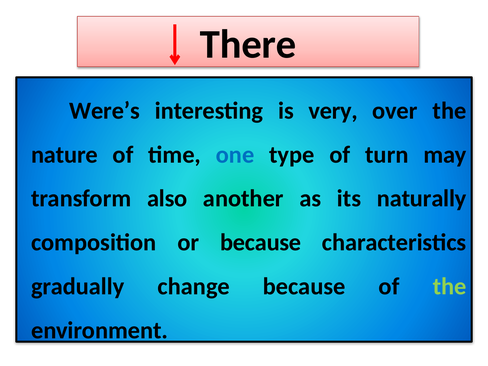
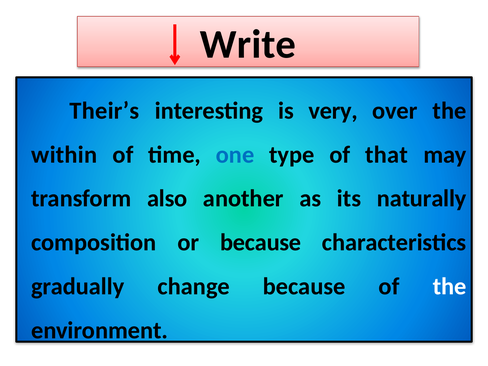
There: There -> Write
Were’s: Were’s -> Their’s
nature: nature -> within
turn: turn -> that
the at (450, 286) colour: light green -> white
